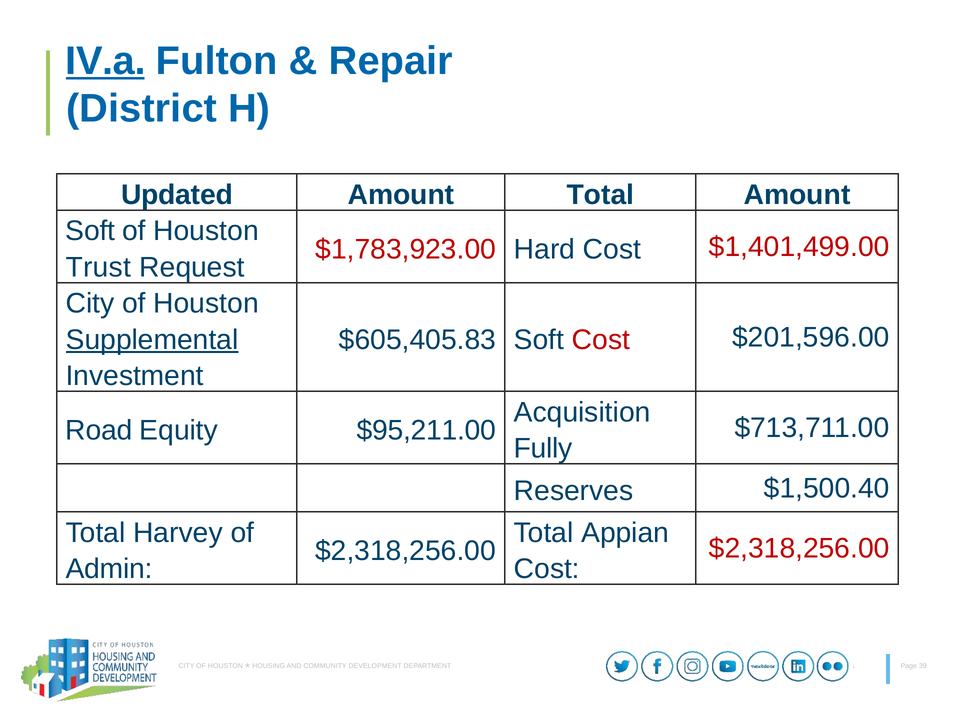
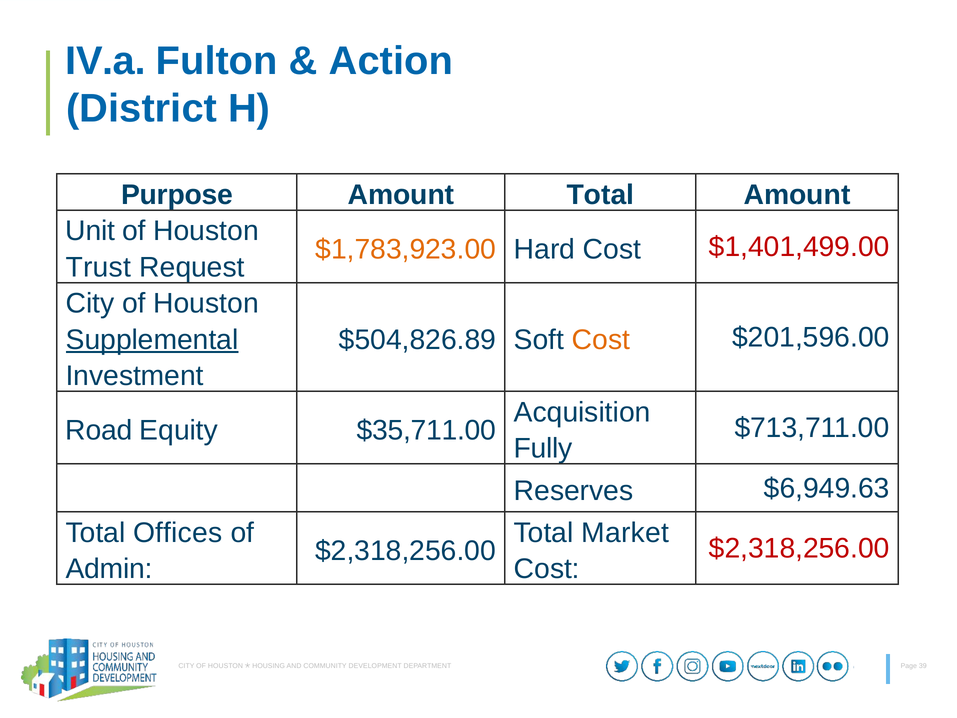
IV.a underline: present -> none
Repair: Repair -> Action
Updated: Updated -> Purpose
Soft at (90, 231): Soft -> Unit
$1,783,923.00 colour: red -> orange
$605,405.83: $605,405.83 -> $504,826.89
Cost at (601, 340) colour: red -> orange
$95,211.00: $95,211.00 -> $35,711.00
$1,500.40: $1,500.40 -> $6,949.63
Harvey: Harvey -> Offices
Appian: Appian -> Market
